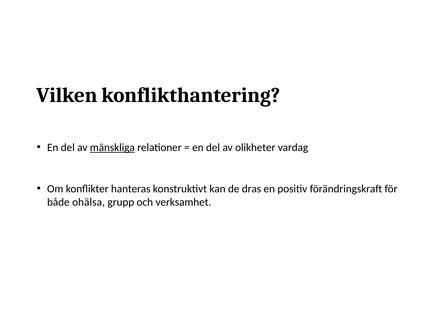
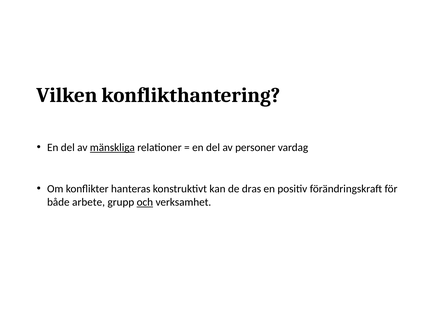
olikheter: olikheter -> personer
ohälsa: ohälsa -> arbete
och underline: none -> present
